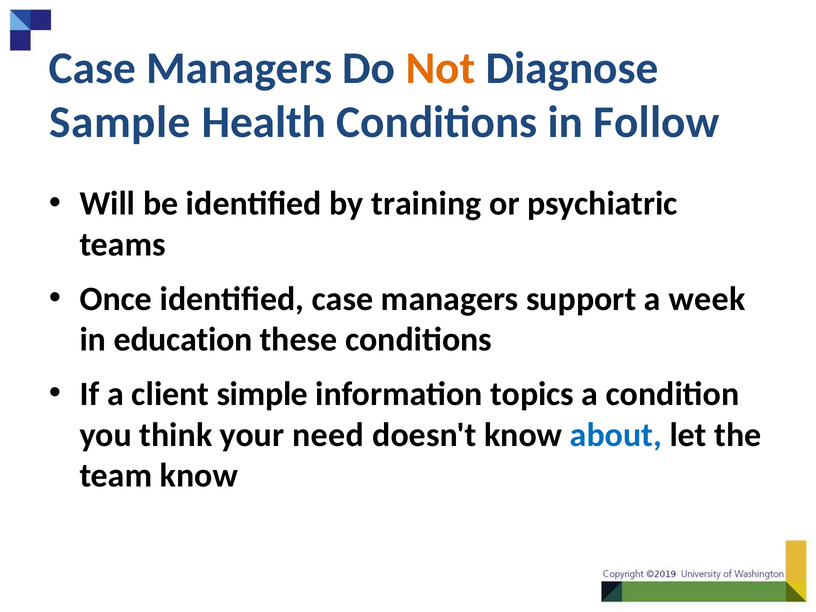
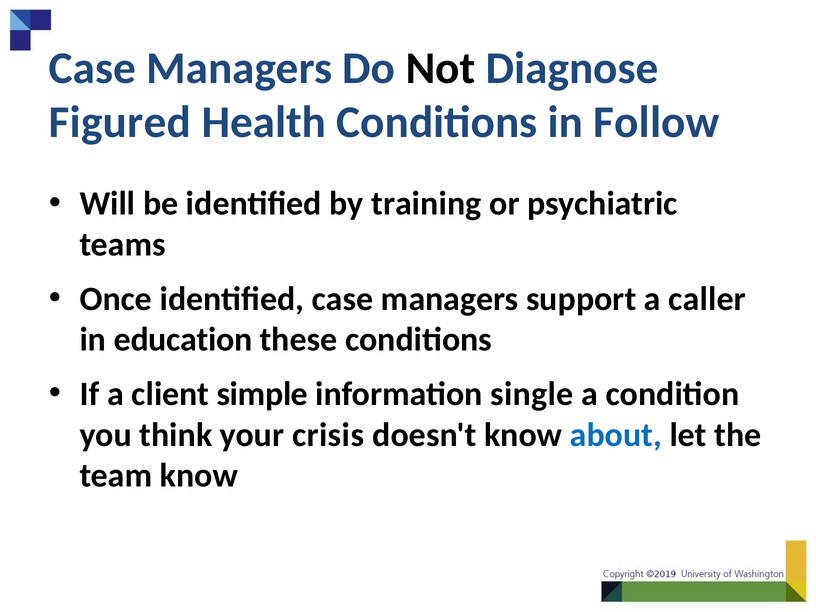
Not colour: orange -> black
Sample: Sample -> Figured
week: week -> caller
topics: topics -> single
need: need -> crisis
